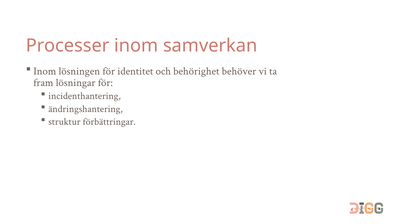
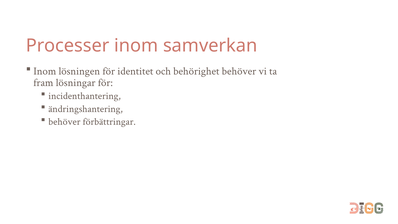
struktur at (64, 121): struktur -> behöver
